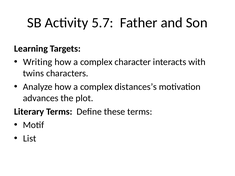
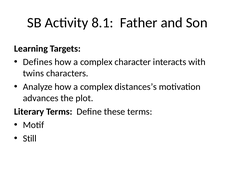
5.7: 5.7 -> 8.1
Writing: Writing -> Defines
List: List -> Still
